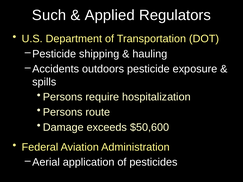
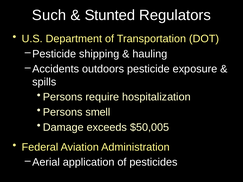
Applied: Applied -> Stunted
route: route -> smell
$50,600: $50,600 -> $50,005
